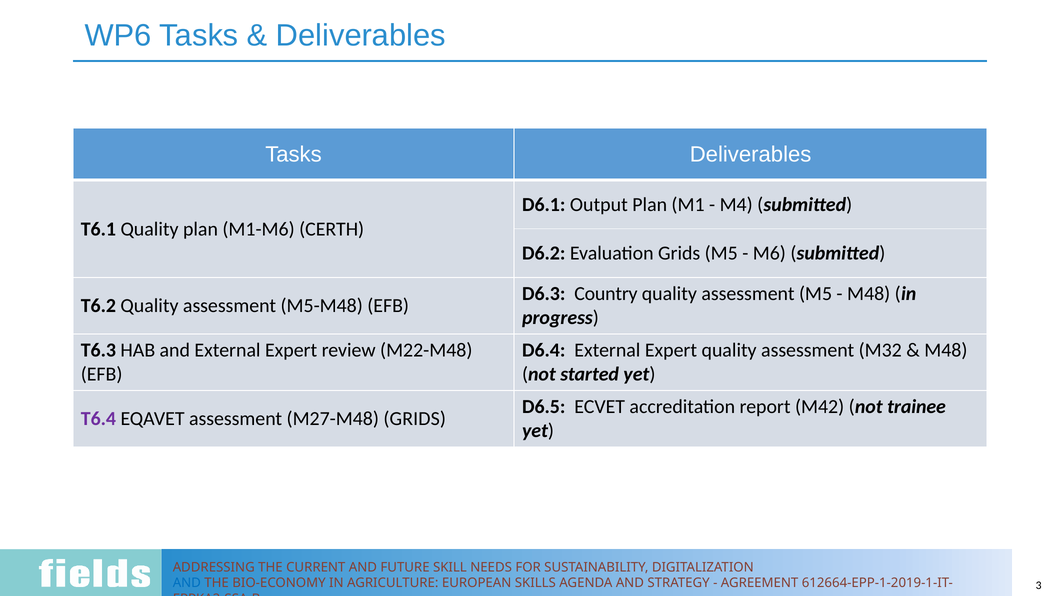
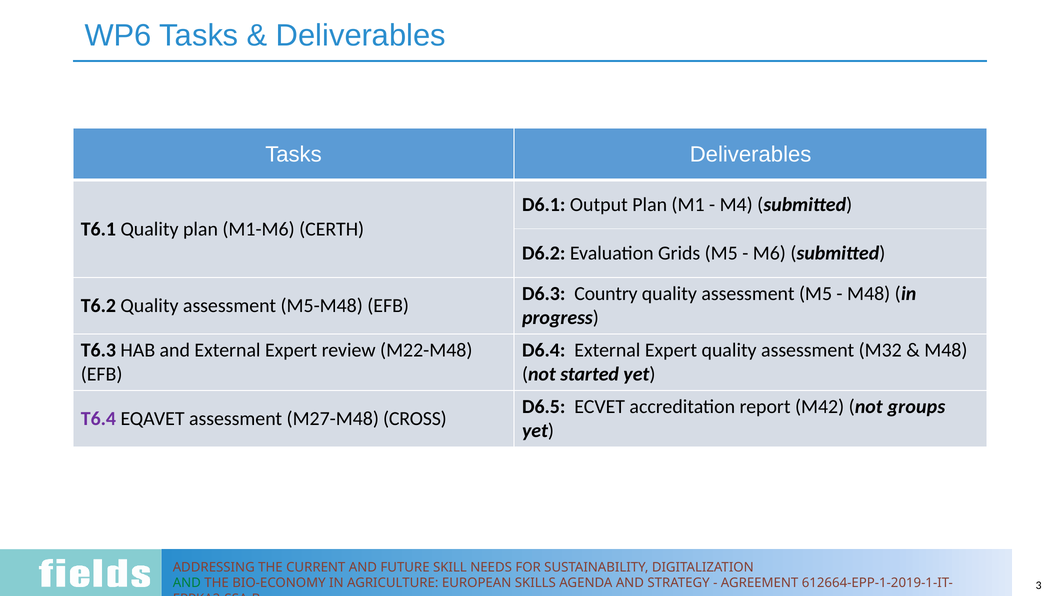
trainee: trainee -> groups
M27-M48 GRIDS: GRIDS -> CROSS
AND at (187, 583) colour: blue -> green
